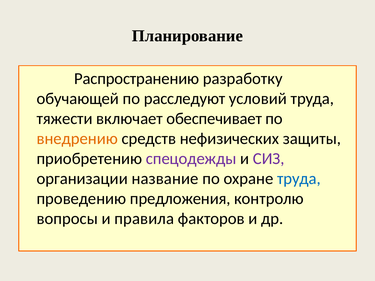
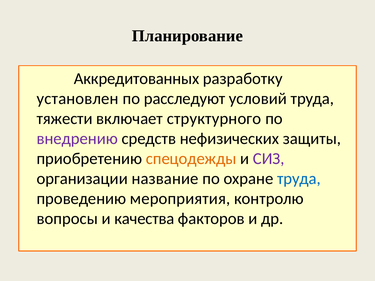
Распространению: Распространению -> Аккредитованных
обучающей: обучающей -> установлен
обеспечивает: обеспечивает -> структурного
внедрению colour: orange -> purple
спецодежды colour: purple -> orange
предложения: предложения -> мероприятия
правила: правила -> качества
